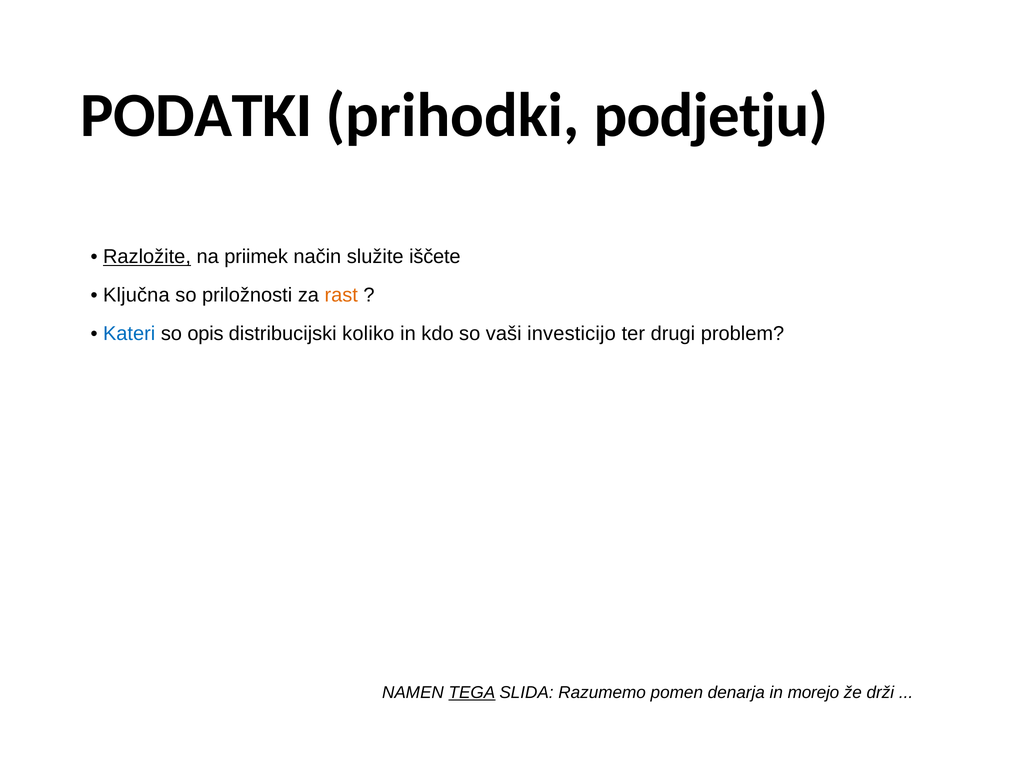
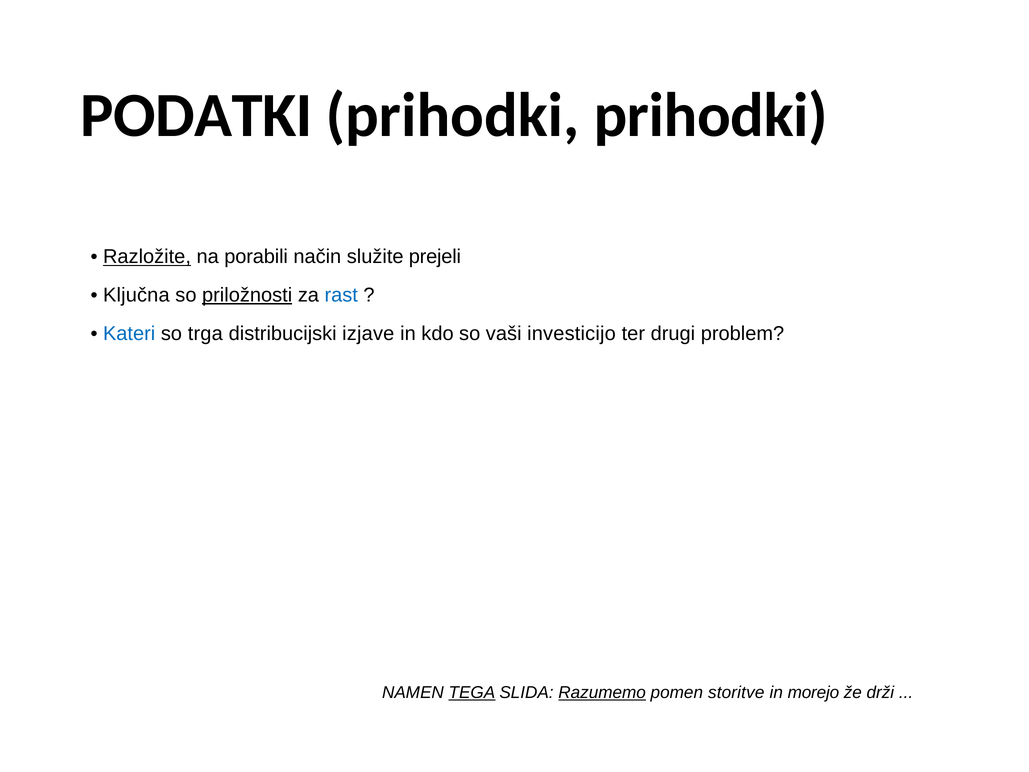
prihodki podjetju: podjetju -> prihodki
priimek: priimek -> porabili
iščete: iščete -> prejeli
priložnosti underline: none -> present
rast colour: orange -> blue
opis: opis -> trga
koliko: koliko -> izjave
Razumemo underline: none -> present
denarja: denarja -> storitve
